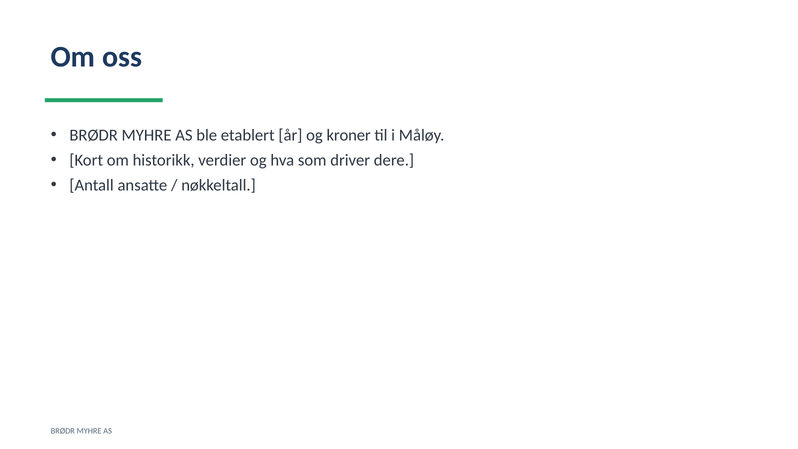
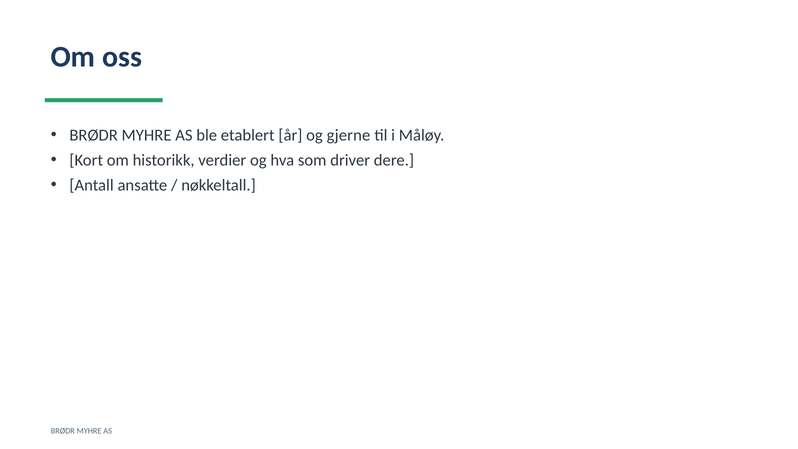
kroner: kroner -> gjerne
